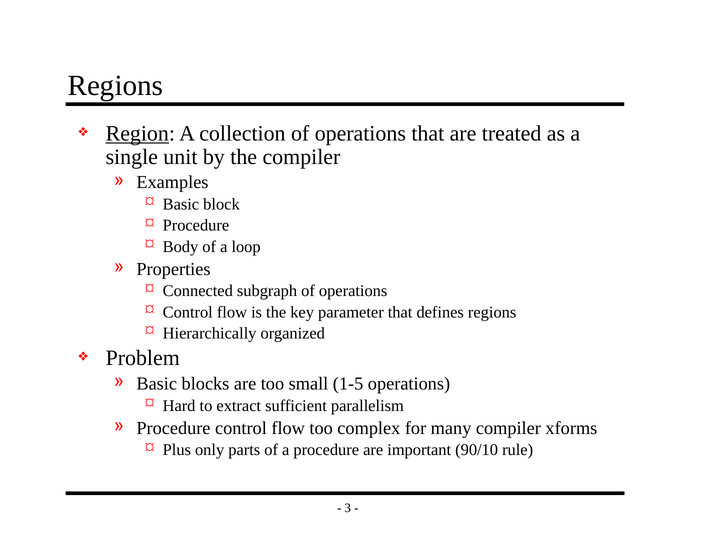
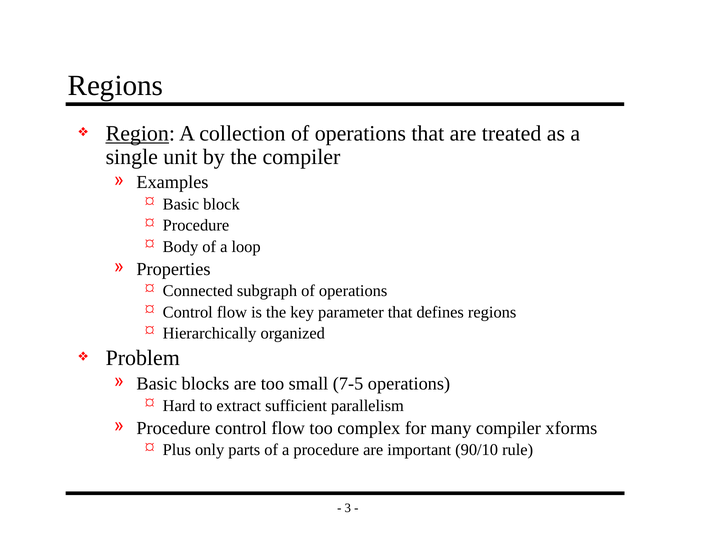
1-5: 1-5 -> 7-5
